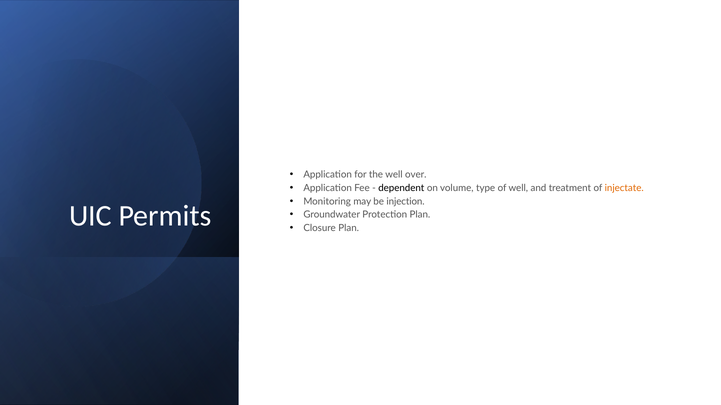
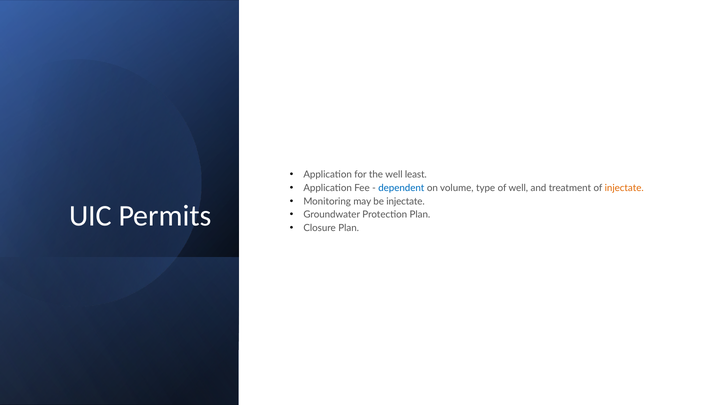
over: over -> least
dependent colour: black -> blue
be injection: injection -> injectate
